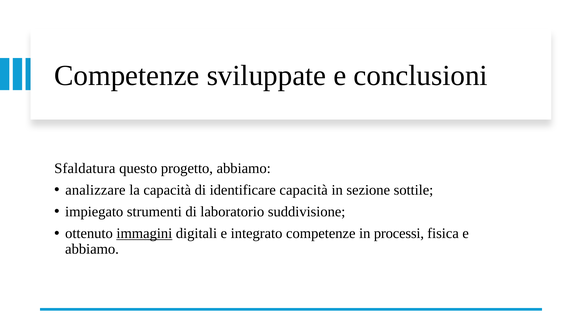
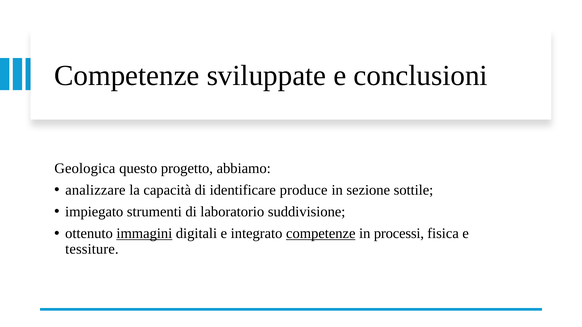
Sfaldatura: Sfaldatura -> Geologica
identificare capacità: capacità -> produce
competenze at (321, 234) underline: none -> present
abbiamo at (92, 249): abbiamo -> tessiture
